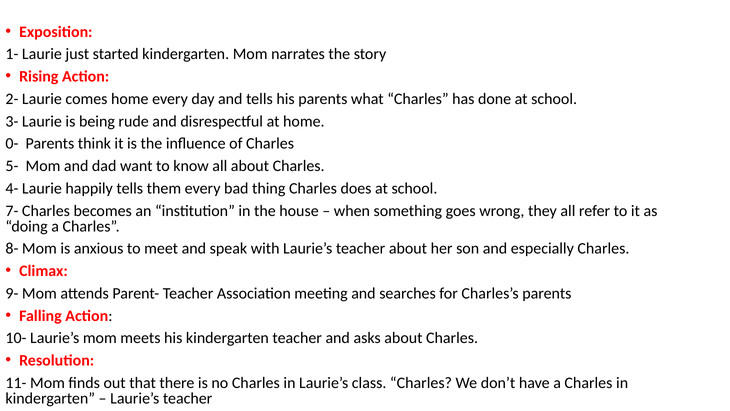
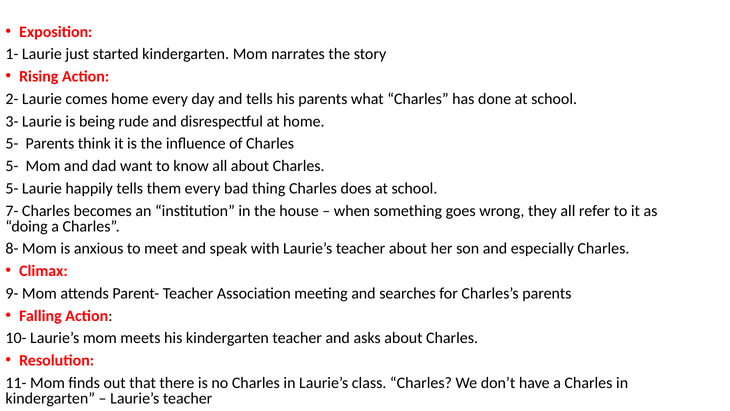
0- at (12, 144): 0- -> 5-
4- at (12, 188): 4- -> 5-
